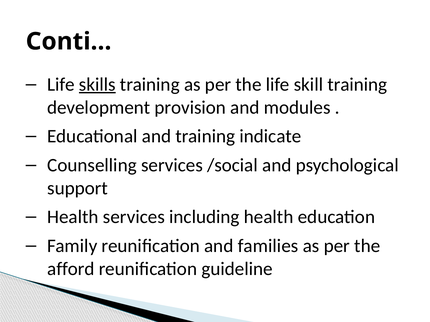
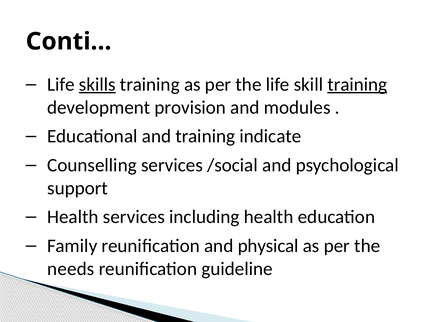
training at (357, 85) underline: none -> present
families: families -> physical
afford: afford -> needs
